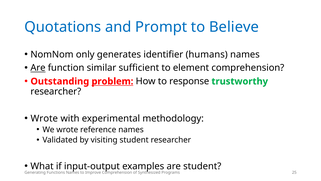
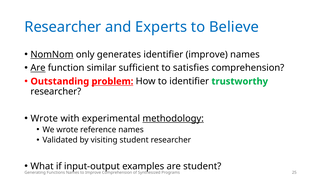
Quotations at (63, 27): Quotations -> Researcher
Prompt: Prompt -> Experts
NomNom underline: none -> present
identifier humans: humans -> improve
element: element -> satisfies
to response: response -> identifier
methodology underline: none -> present
